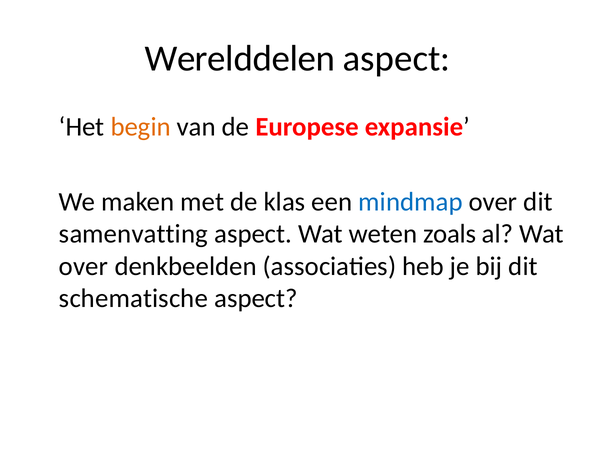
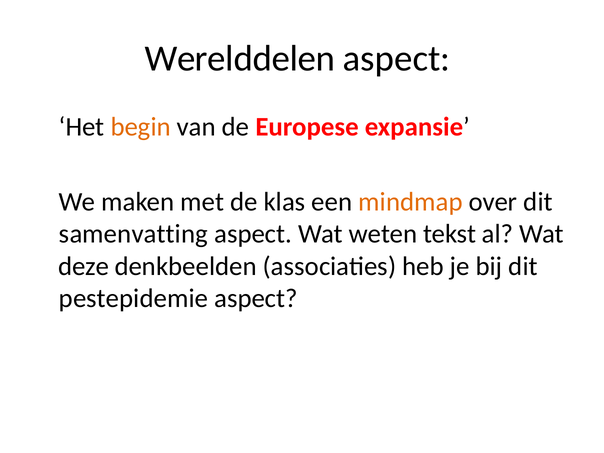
mindmap colour: blue -> orange
zoals: zoals -> tekst
over at (84, 266): over -> deze
schematische: schematische -> pestepidemie
